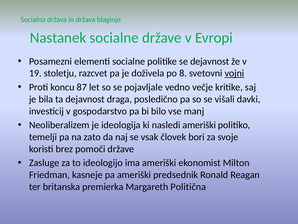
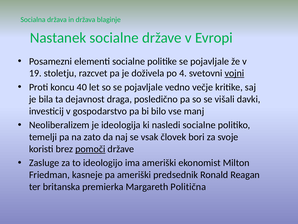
politike se dejavnost: dejavnost -> pojavljale
8: 8 -> 4
87: 87 -> 40
nasledi ameriški: ameriški -> socialne
pomoči underline: none -> present
